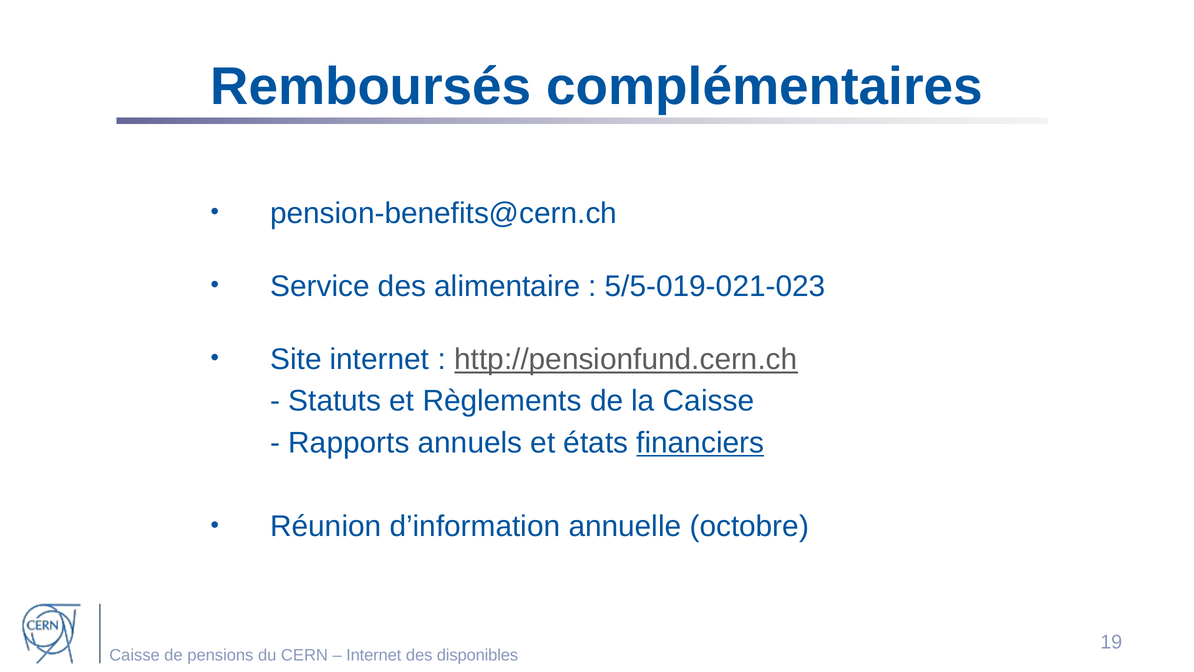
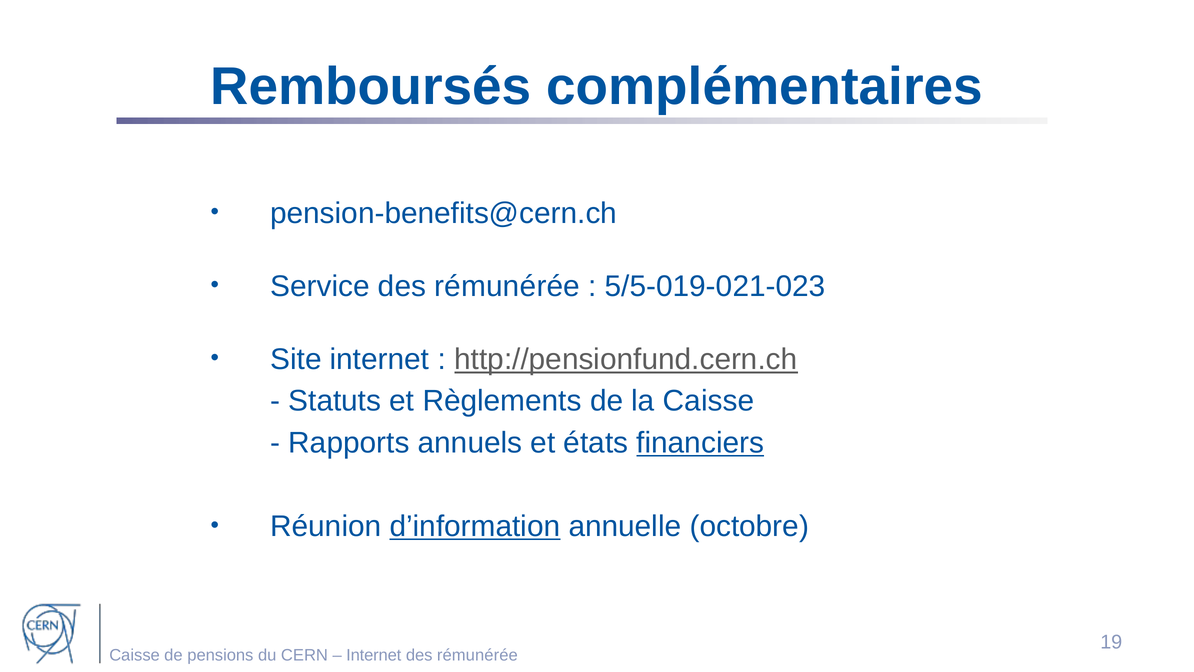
Service des alimentaire: alimentaire -> rémunérée
d’information underline: none -> present
disponibles at (477, 655): disponibles -> rémunérée
